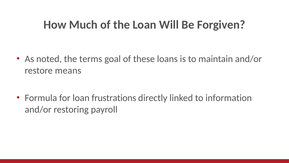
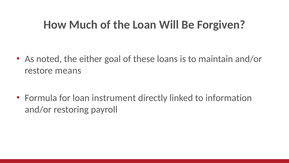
terms: terms -> either
frustrations: frustrations -> instrument
